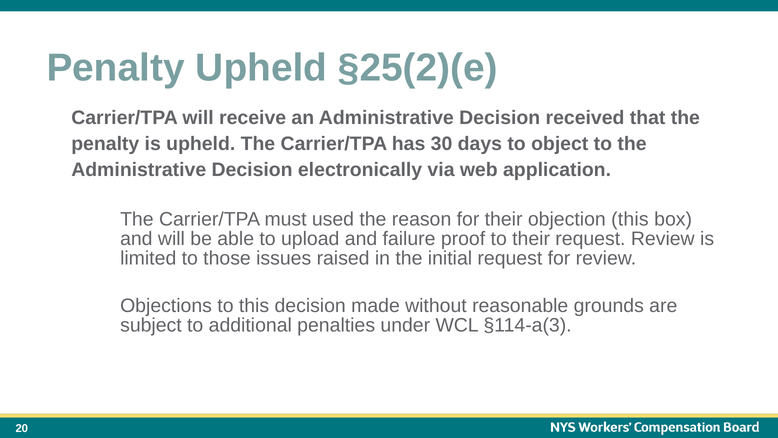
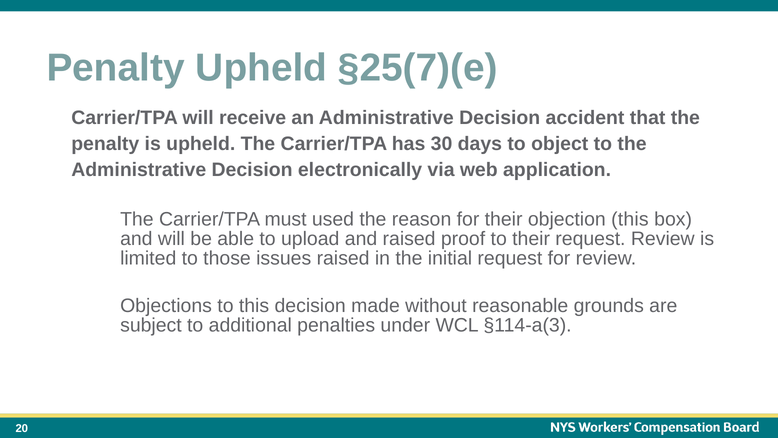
§25(2)(e: §25(2)(e -> §25(7)(e
received: received -> accident
and failure: failure -> raised
